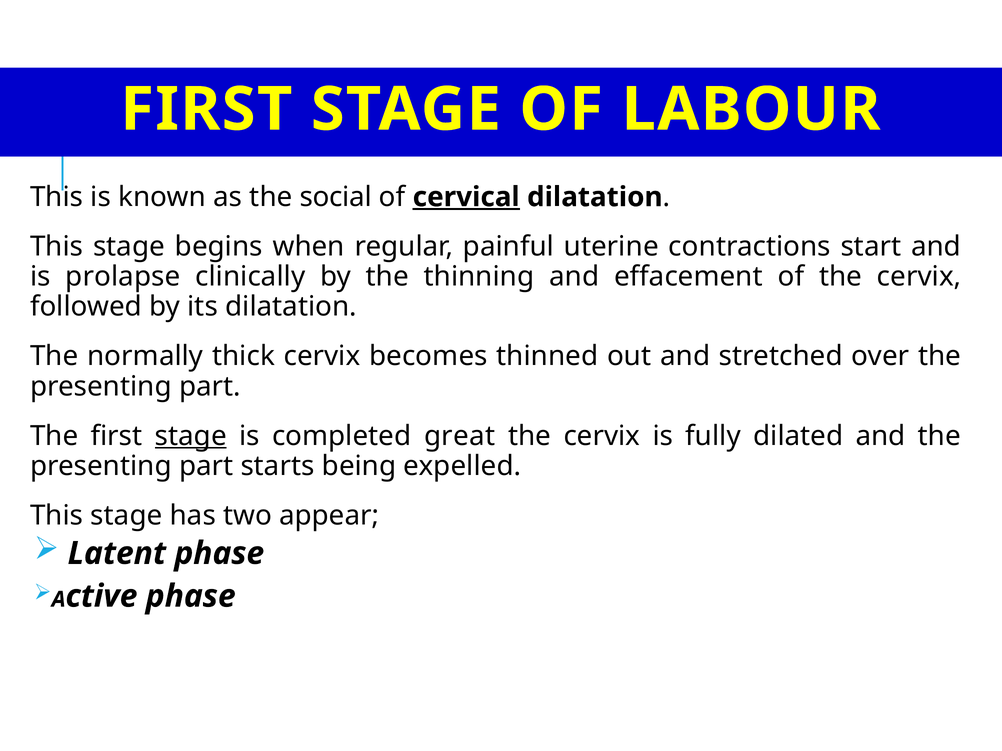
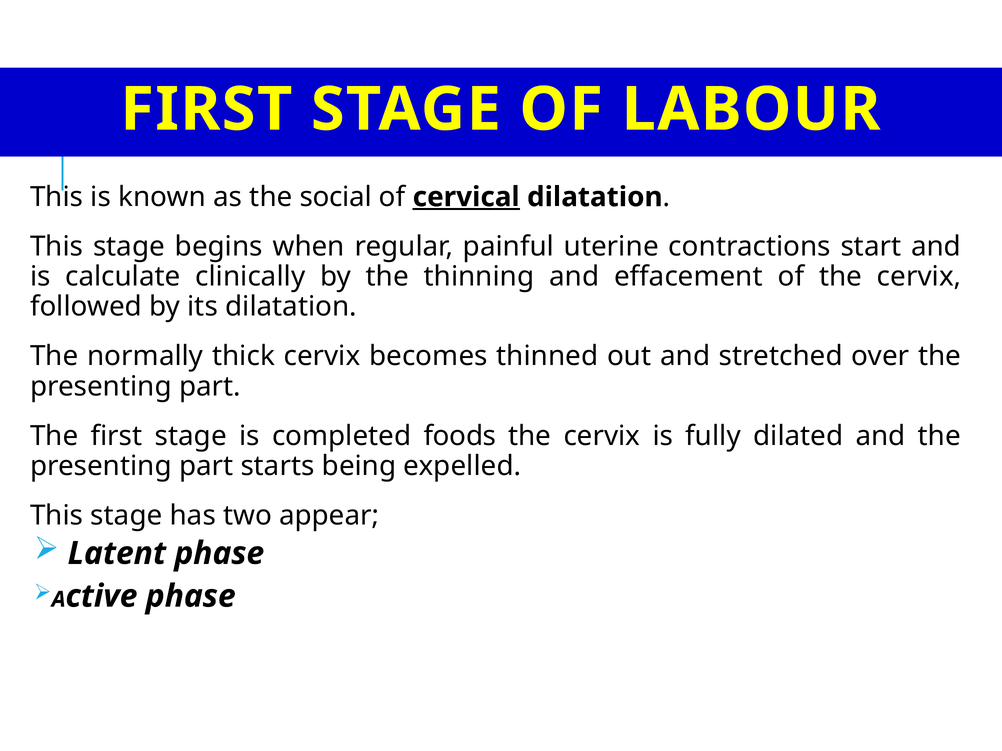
prolapse: prolapse -> calculate
stage at (191, 436) underline: present -> none
great: great -> foods
